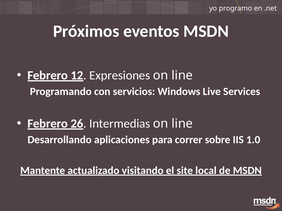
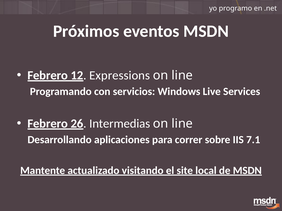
Expresiones: Expresiones -> Expressions
1.0: 1.0 -> 7.1
